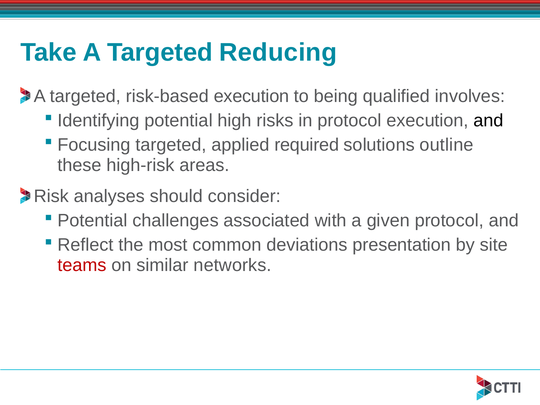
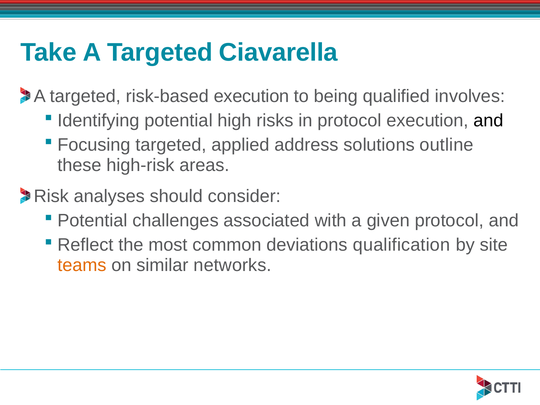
Reducing: Reducing -> Ciavarella
required: required -> address
presentation: presentation -> qualification
teams colour: red -> orange
